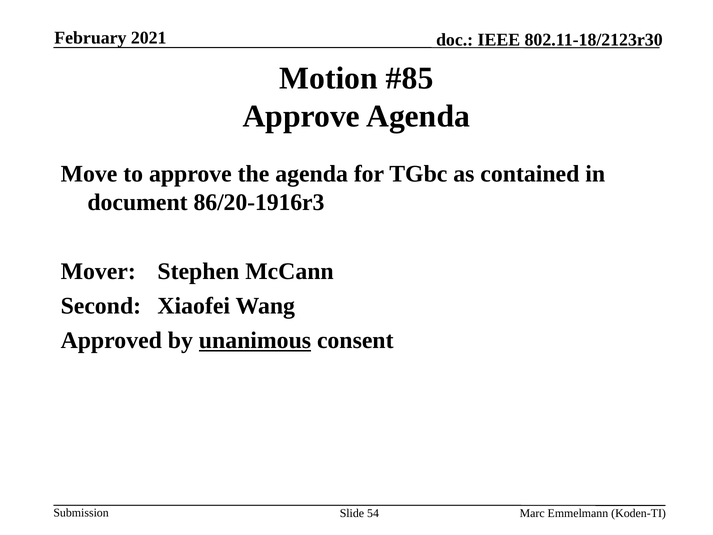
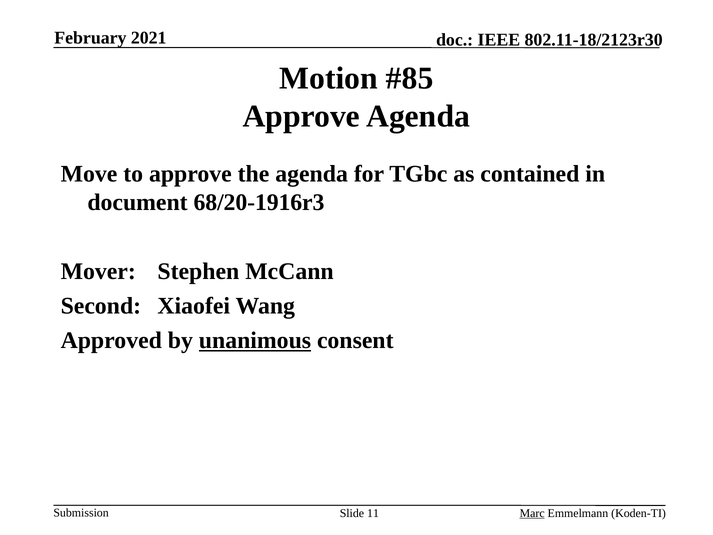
86/20-1916r3: 86/20-1916r3 -> 68/20-1916r3
54: 54 -> 11
Marc underline: none -> present
